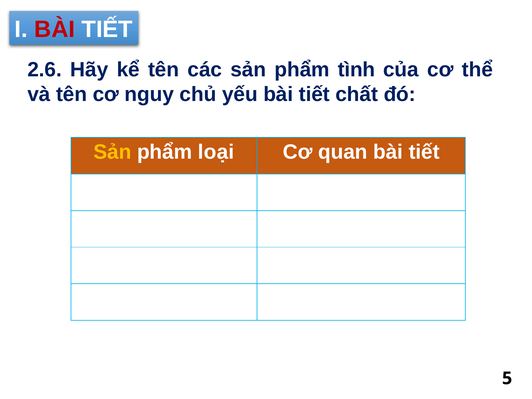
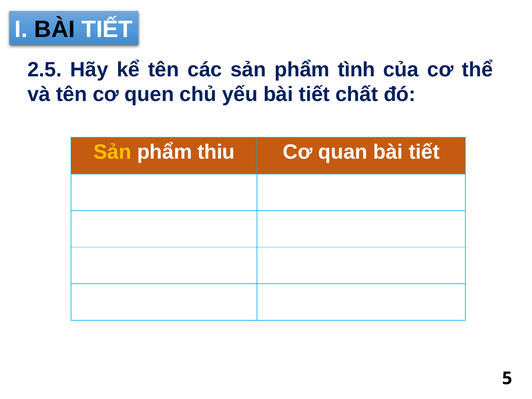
BÀI at (55, 29) colour: red -> black
2.6: 2.6 -> 2.5
nguy: nguy -> quen
loại: loại -> thiu
